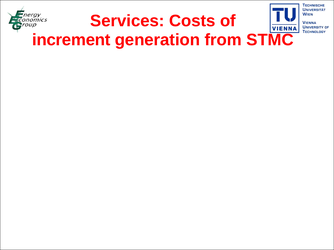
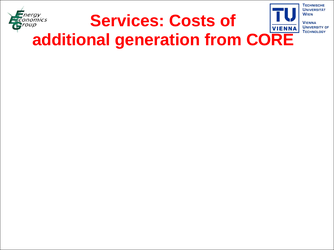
increment: increment -> additional
STMC: STMC -> CORE
